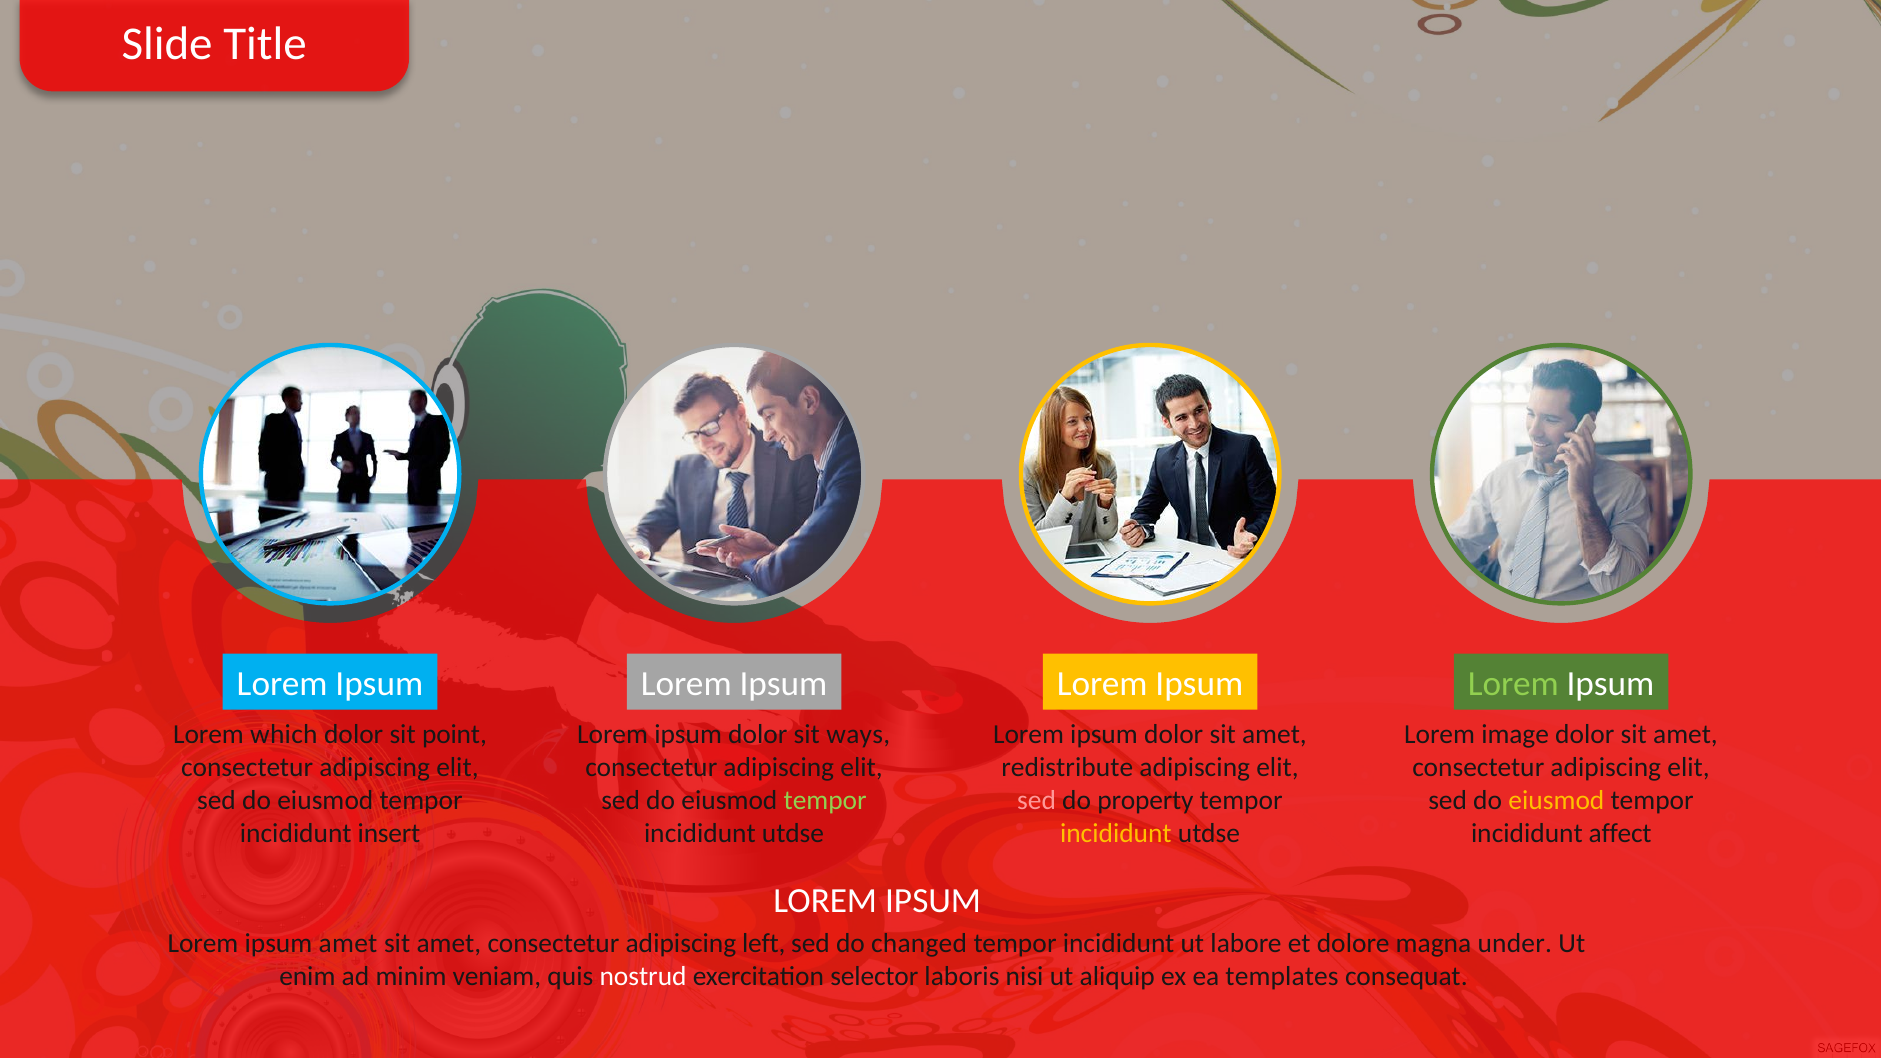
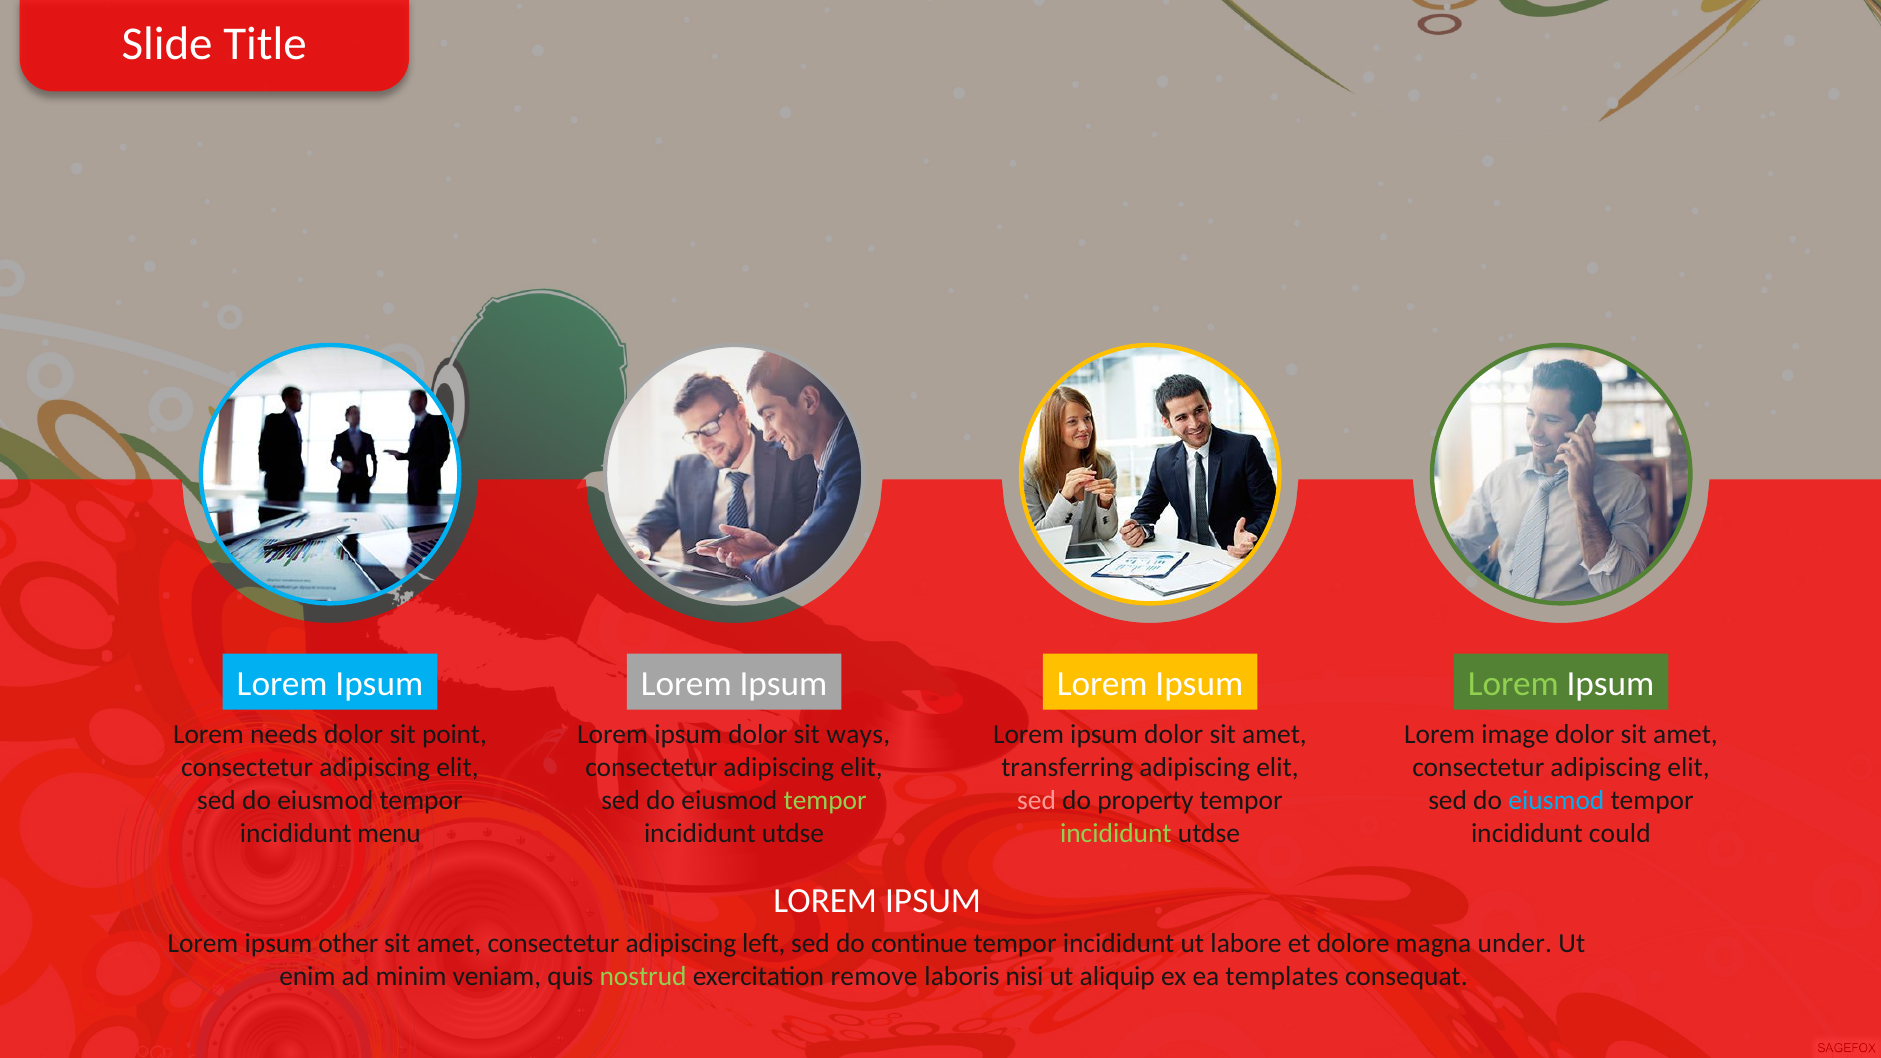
which: which -> needs
redistribute: redistribute -> transferring
eiusmod at (1556, 801) colour: yellow -> light blue
insert: insert -> menu
incididunt at (1116, 834) colour: yellow -> light green
affect: affect -> could
ipsum amet: amet -> other
changed: changed -> continue
nostrud colour: white -> light green
selector: selector -> remove
